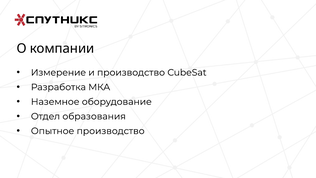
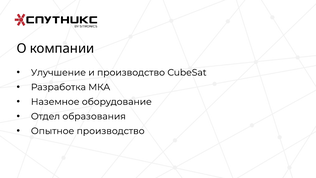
Измерение: Измерение -> Улучшение
